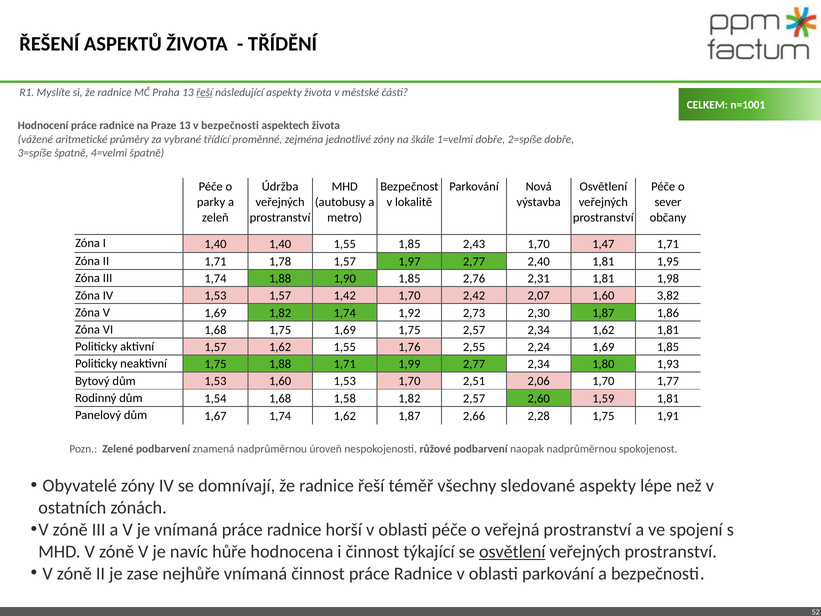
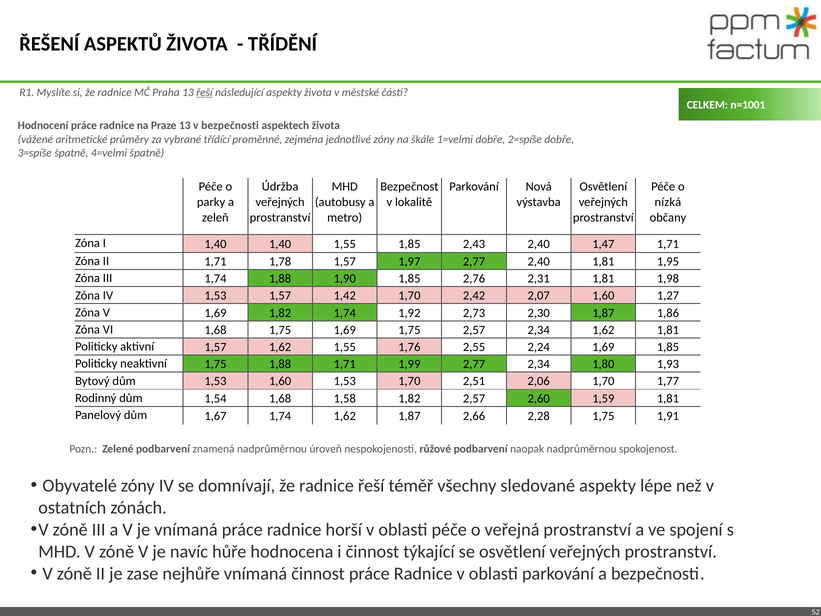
sever: sever -> nízká
2,43 1,70: 1,70 -> 2,40
3,82: 3,82 -> 1,27
osvětlení at (512, 551) underline: present -> none
